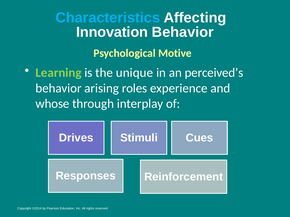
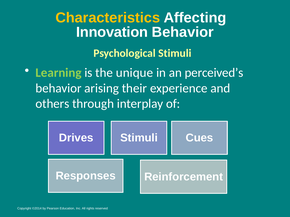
Characteristics colour: light blue -> yellow
Psychological Motive: Motive -> Stimuli
roles: roles -> their
whose: whose -> others
